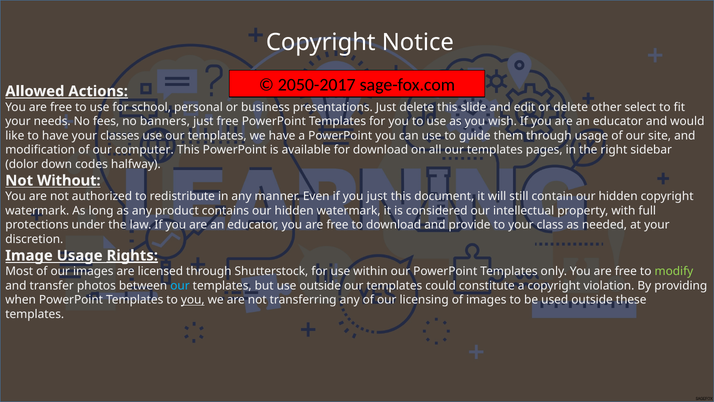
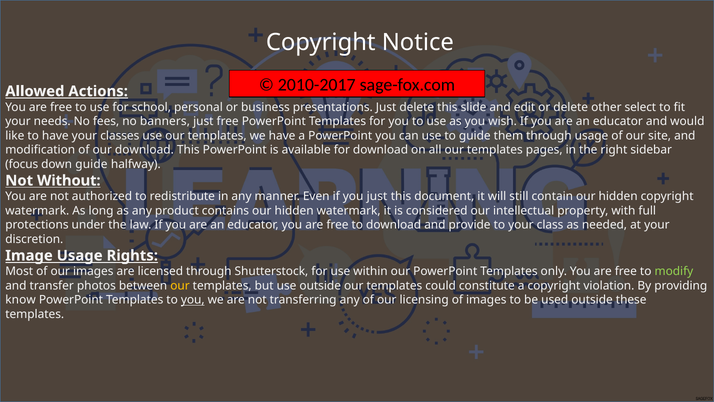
2050-2017: 2050-2017 -> 2010-2017
our computer: computer -> download
dolor: dolor -> focus
down codes: codes -> guide
Rights underline: present -> none
our at (180, 285) colour: light blue -> yellow
when: when -> know
